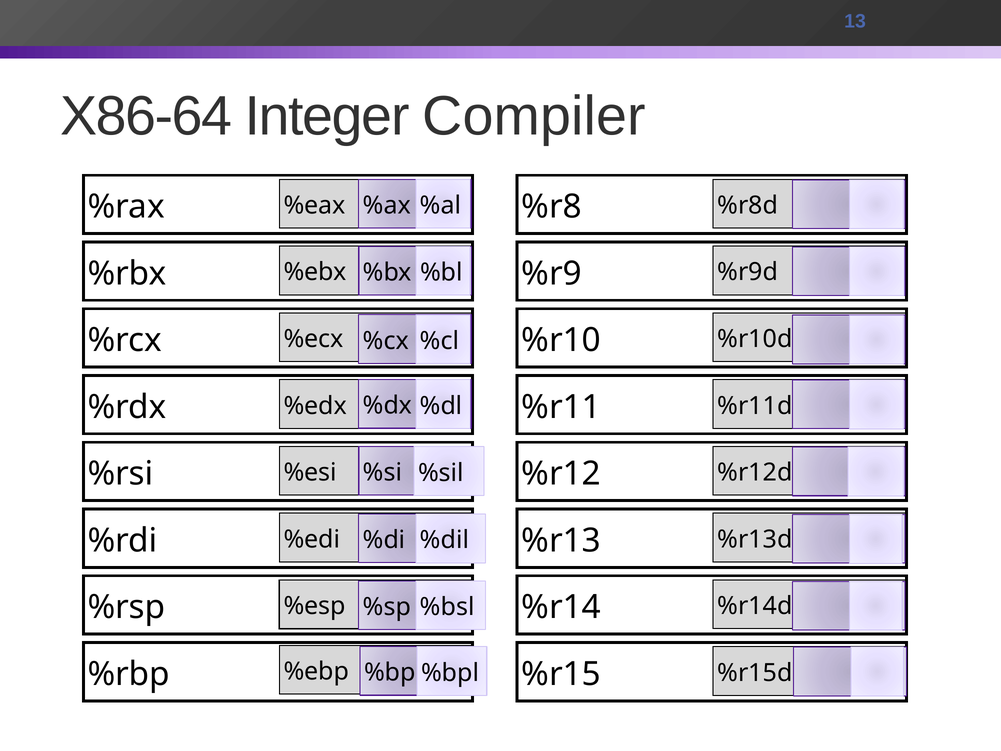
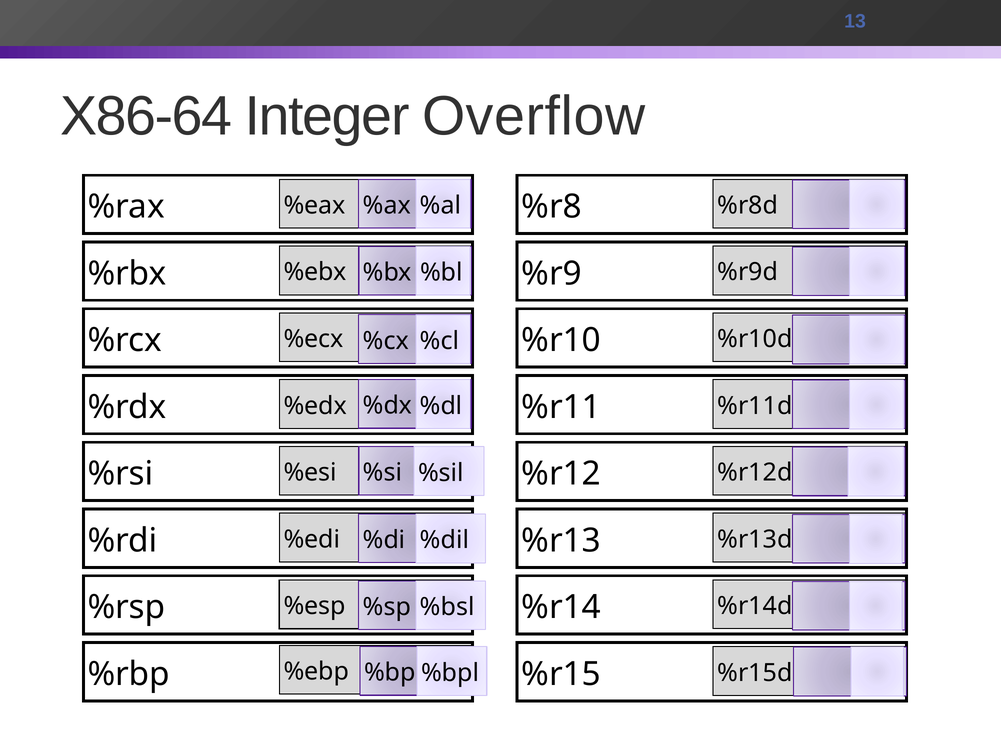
Compiler: Compiler -> Overflow
